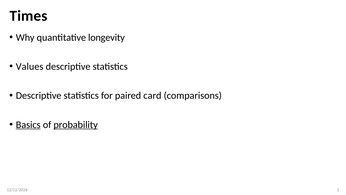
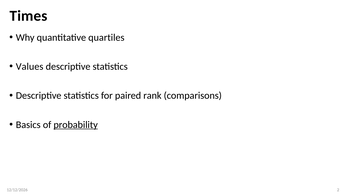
longevity: longevity -> quartiles
card: card -> rank
Basics underline: present -> none
